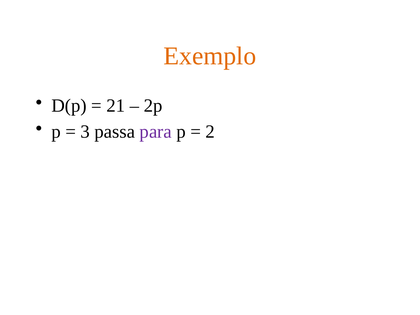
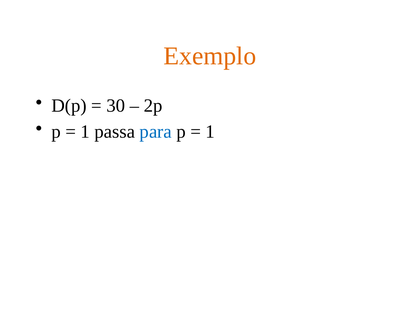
21: 21 -> 30
3 at (85, 132): 3 -> 1
para colour: purple -> blue
2 at (210, 132): 2 -> 1
